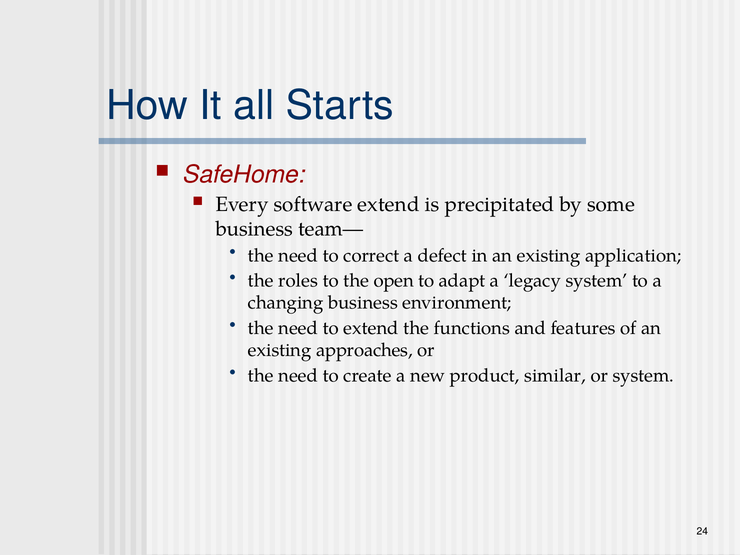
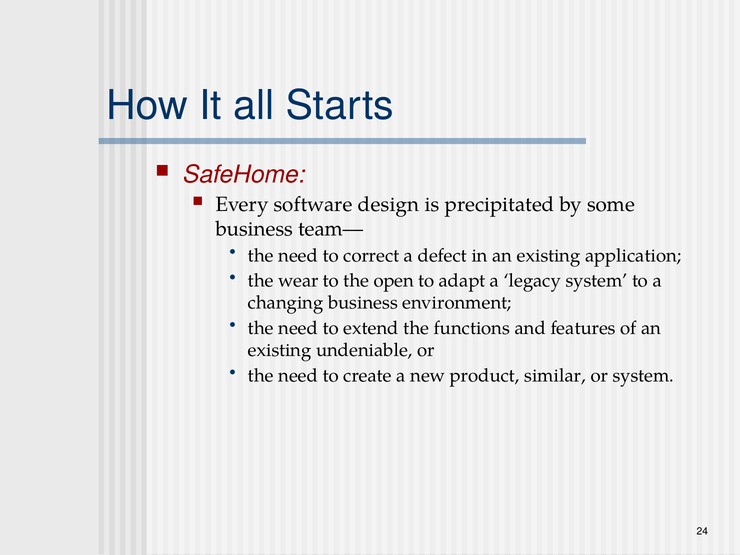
software extend: extend -> design
roles: roles -> wear
approaches: approaches -> undeniable
